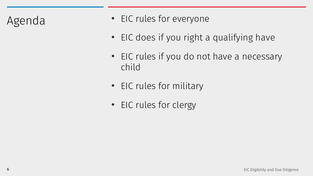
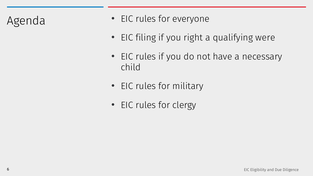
does: does -> filing
qualifying have: have -> were
